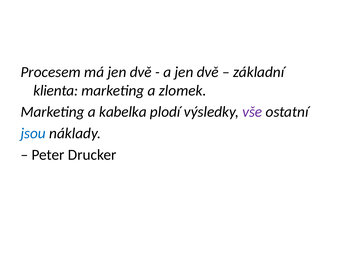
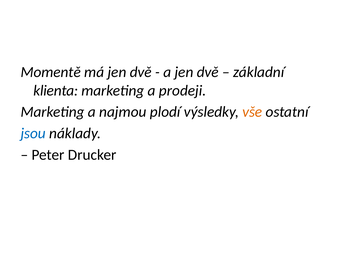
Procesem: Procesem -> Momentě
zlomek: zlomek -> prodeji
kabelka: kabelka -> najmou
vše colour: purple -> orange
